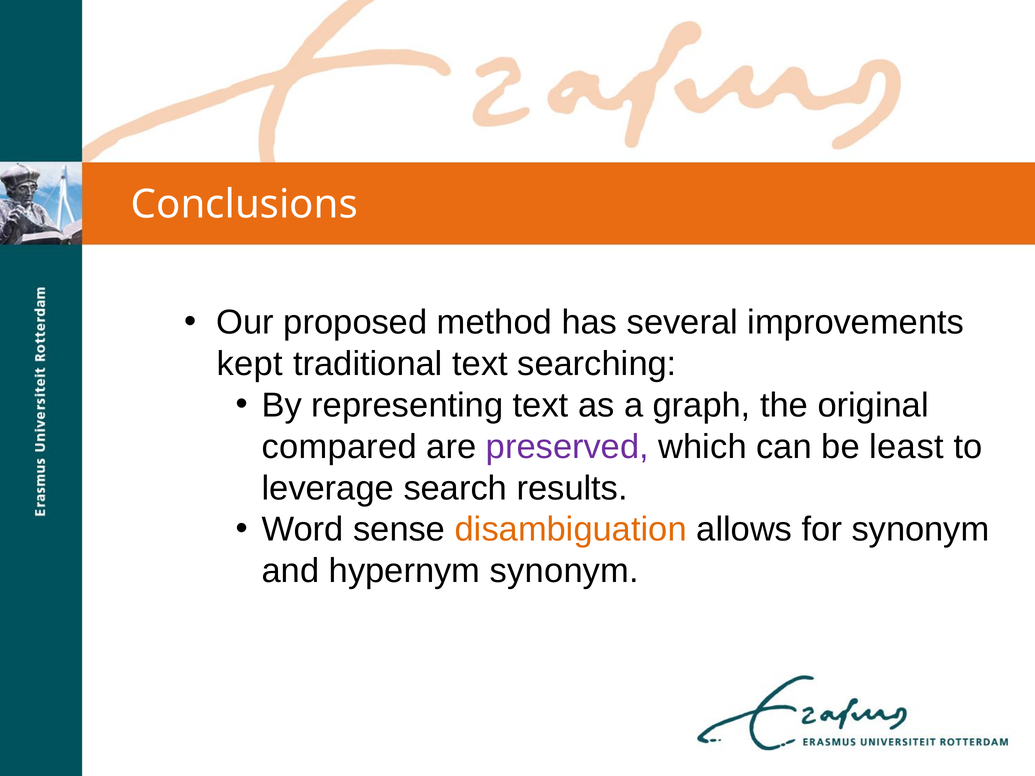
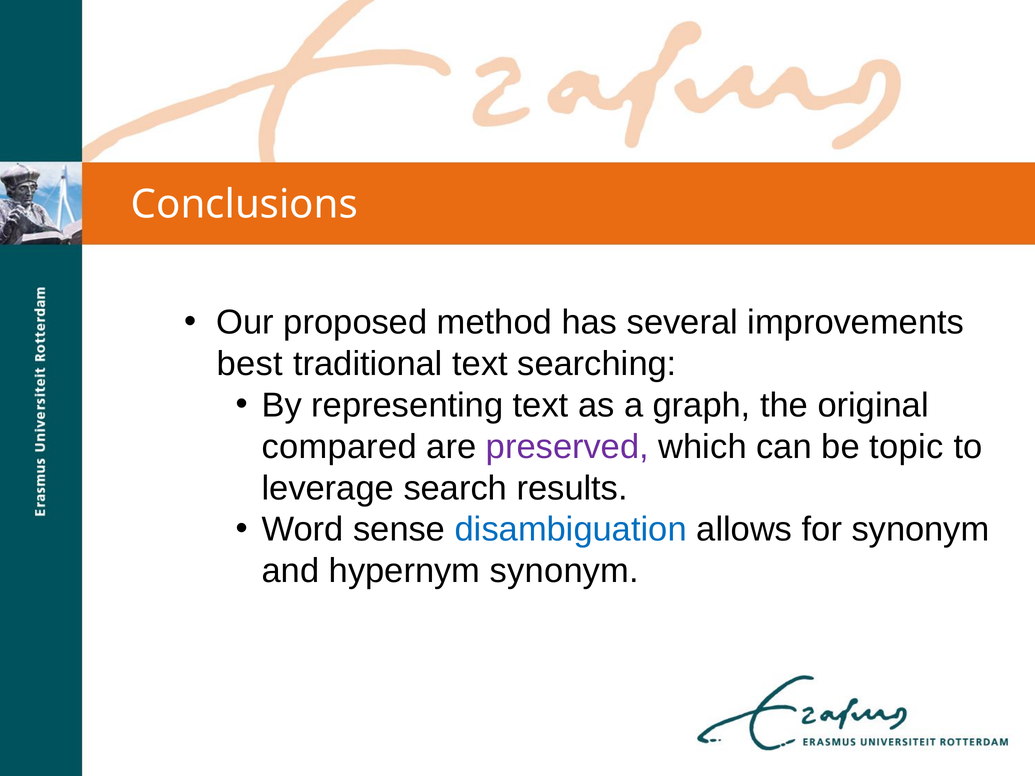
kept: kept -> best
least: least -> topic
disambiguation colour: orange -> blue
